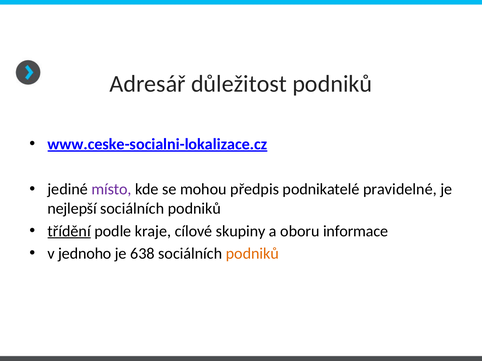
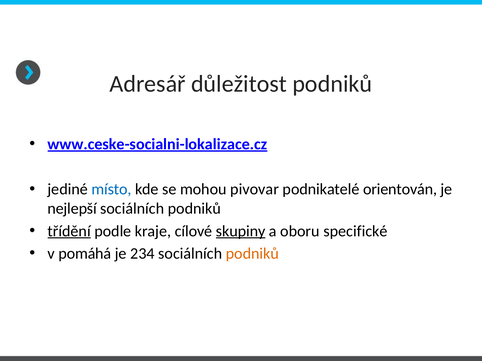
místo colour: purple -> blue
předpis: předpis -> pivovar
pravidelné: pravidelné -> orientován
skupiny underline: none -> present
informace: informace -> specifické
jednoho: jednoho -> pomáhá
638: 638 -> 234
